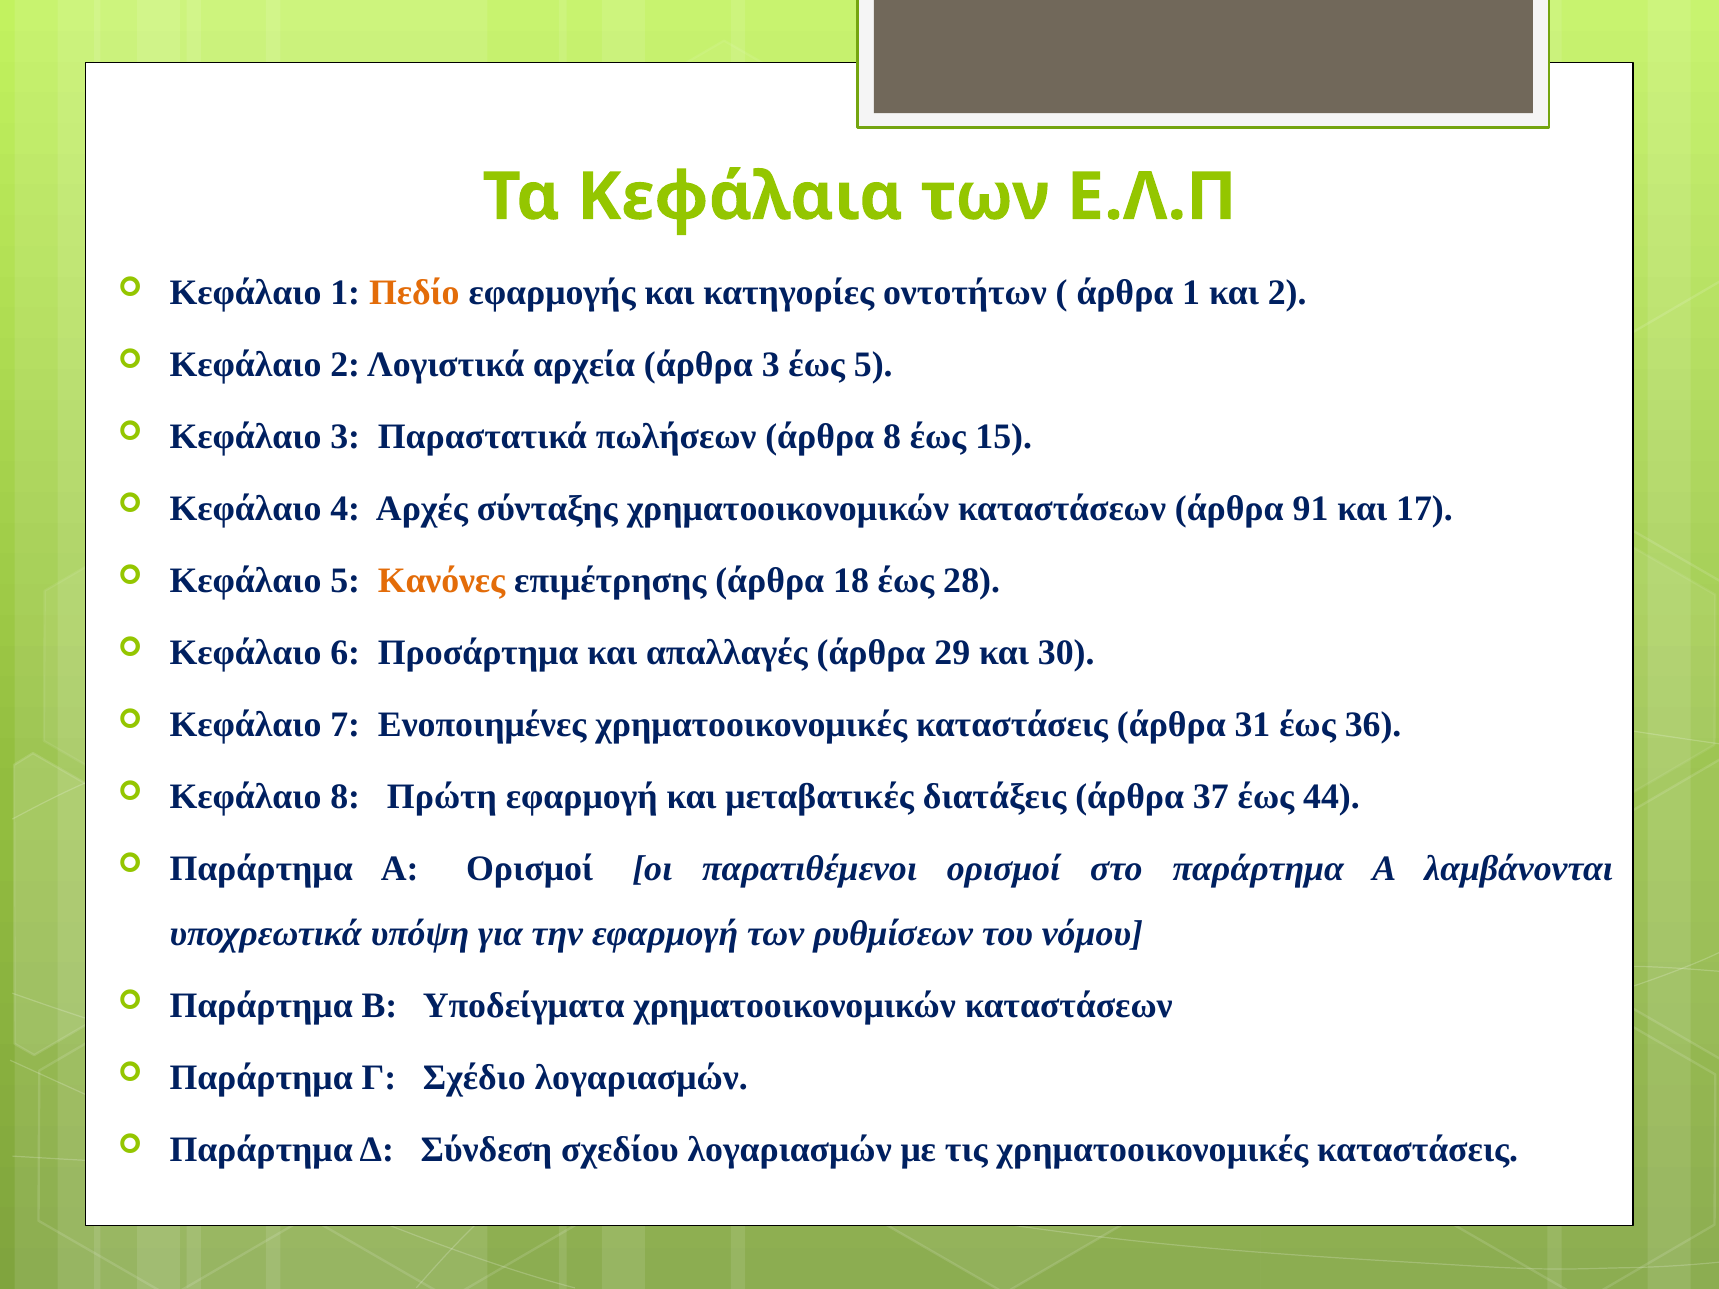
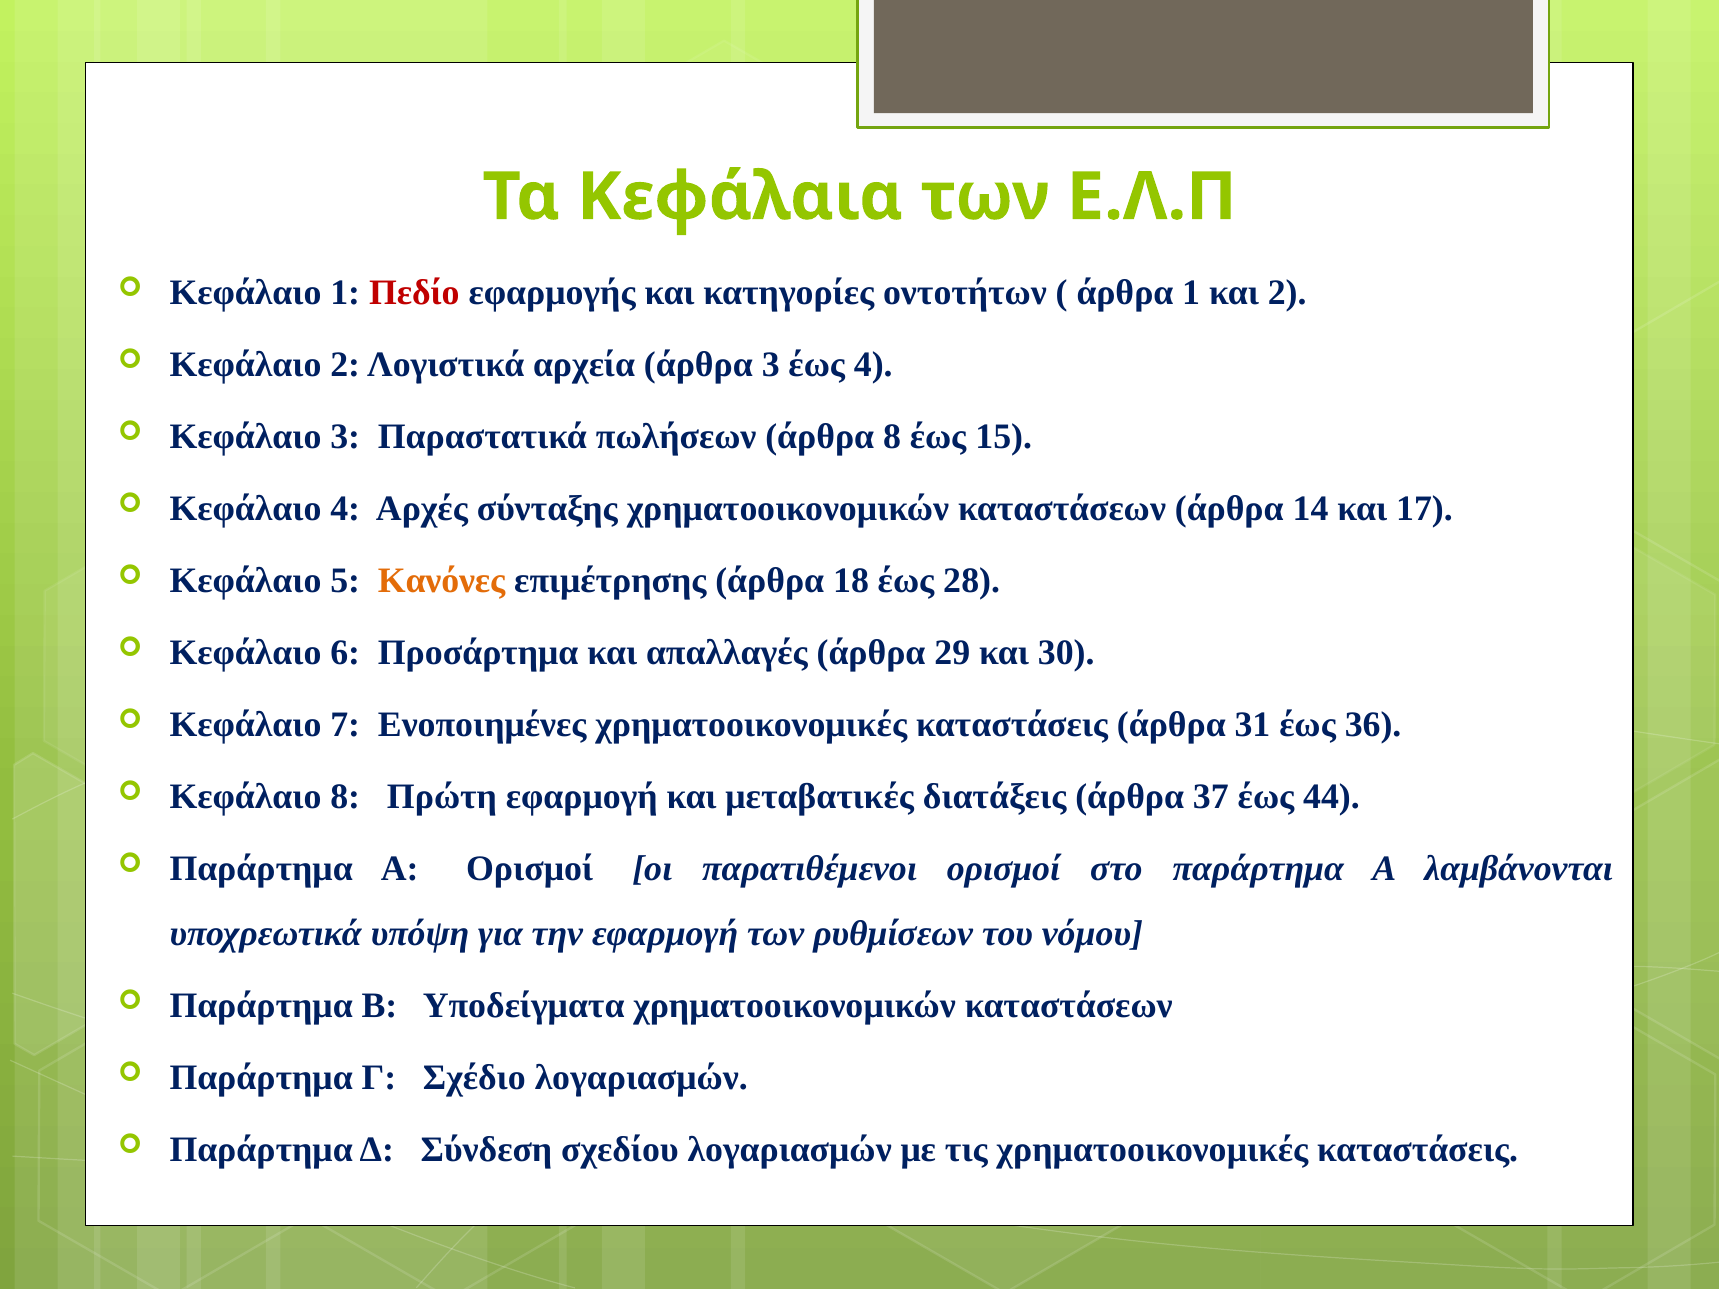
Πεδίο colour: orange -> red
έως 5: 5 -> 4
91: 91 -> 14
